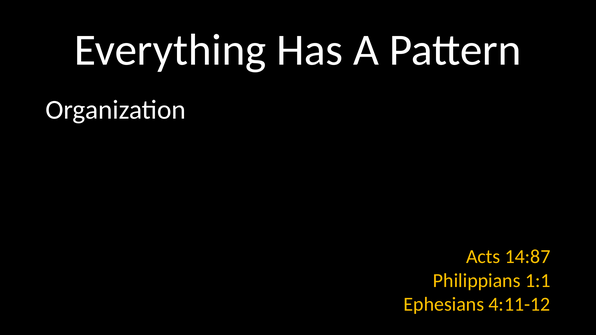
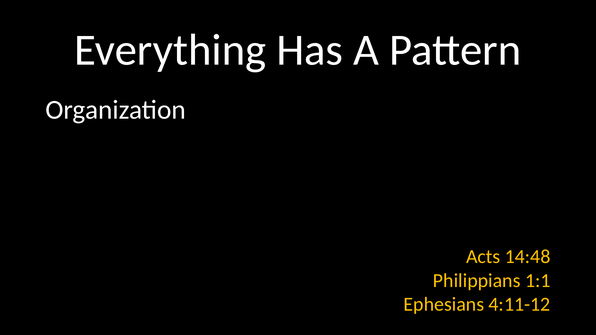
14:87: 14:87 -> 14:48
